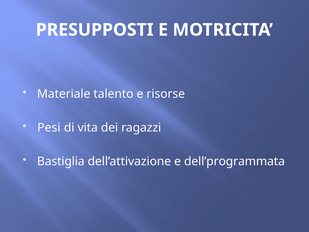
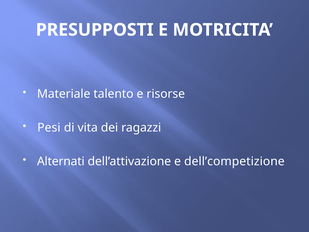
Bastiglia: Bastiglia -> Alternati
dell’programmata: dell’programmata -> dell’competizione
